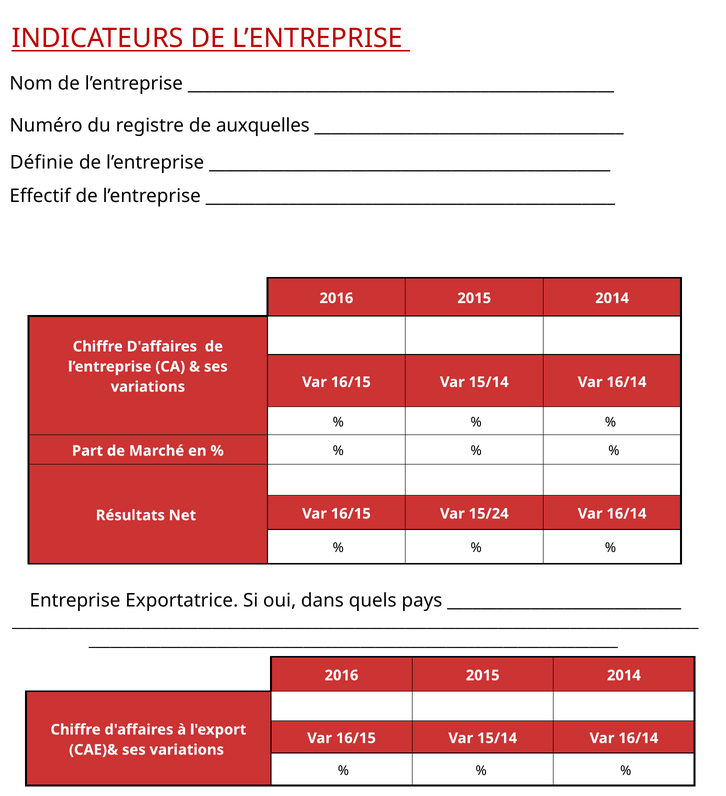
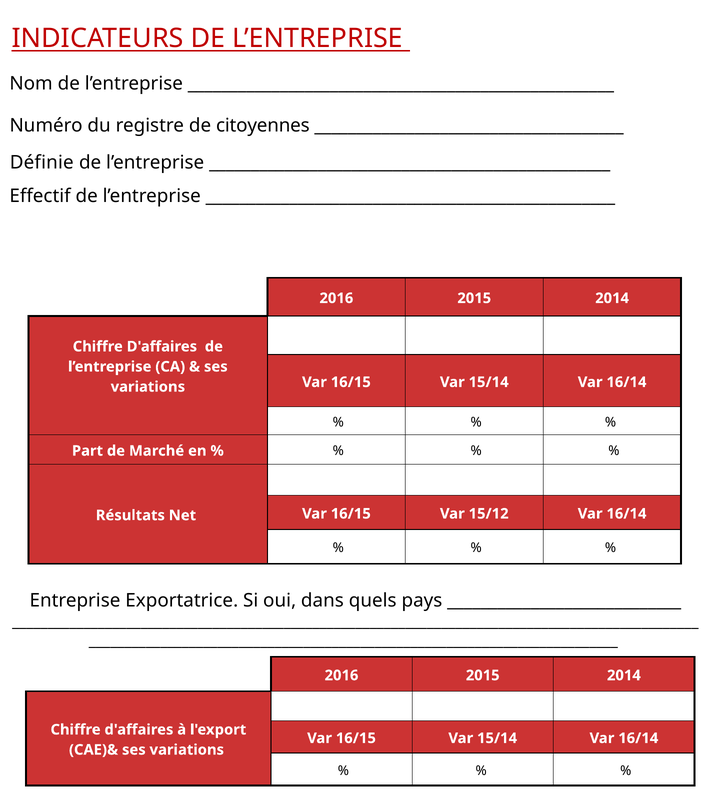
auxquelles: auxquelles -> citoyennes
15/24: 15/24 -> 15/12
